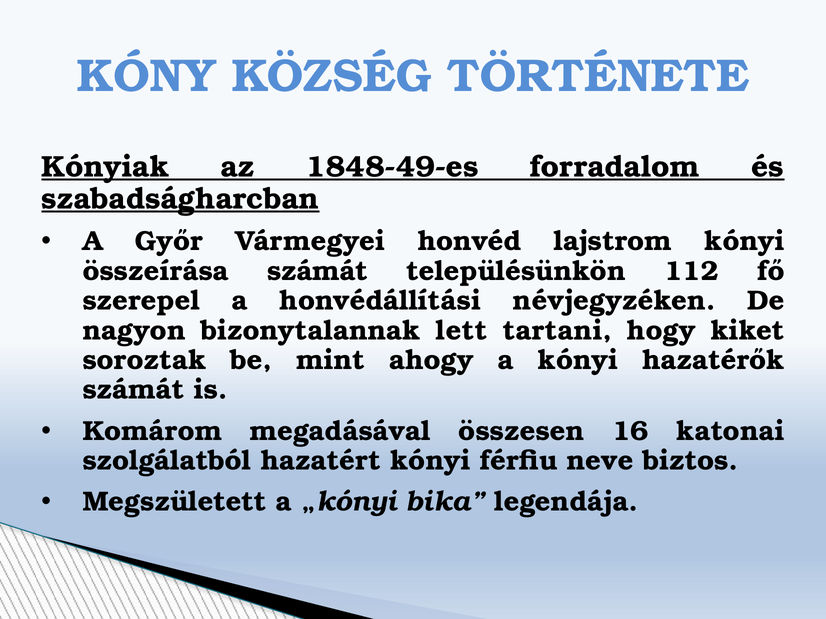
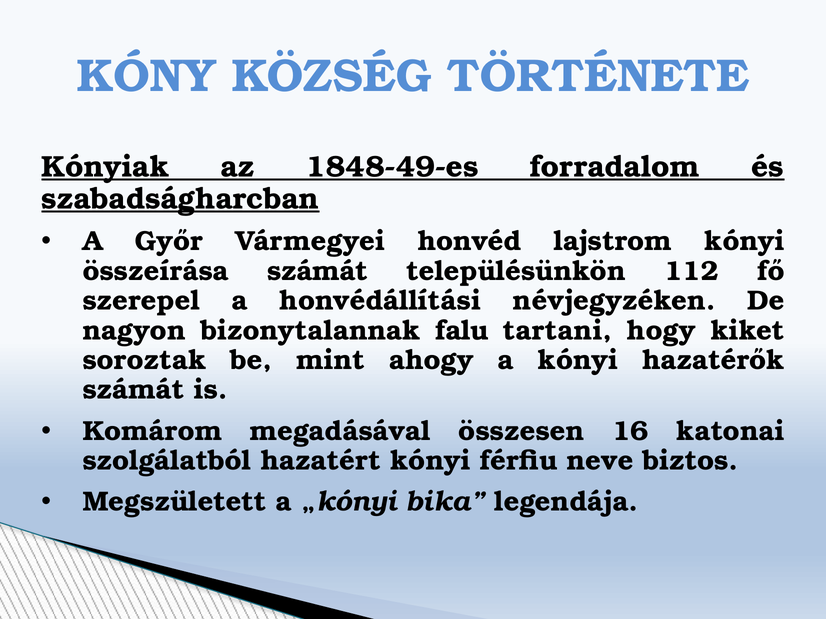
lett: lett -> falu
